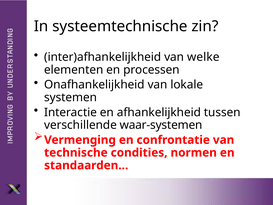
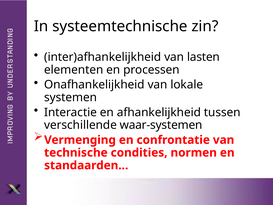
welke: welke -> lasten
